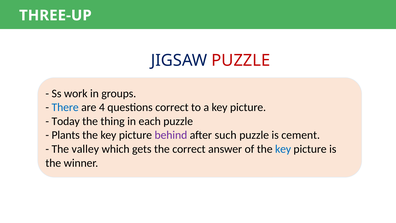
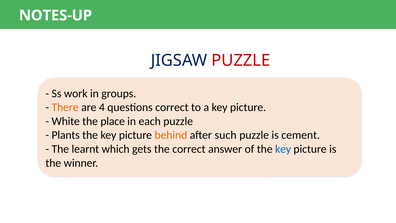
THREE-UP: THREE-UP -> NOTES-UP
There colour: blue -> orange
Today: Today -> White
thing: thing -> place
behind colour: purple -> orange
valley: valley -> learnt
